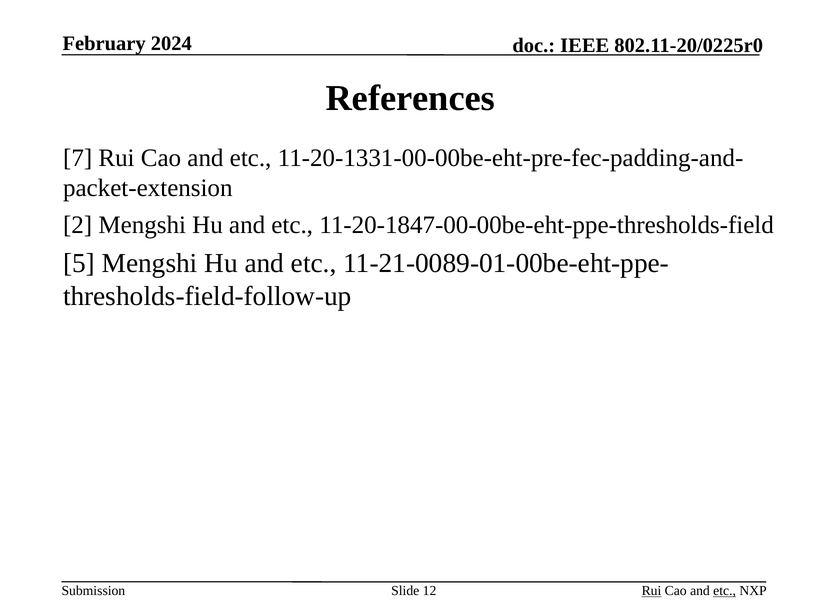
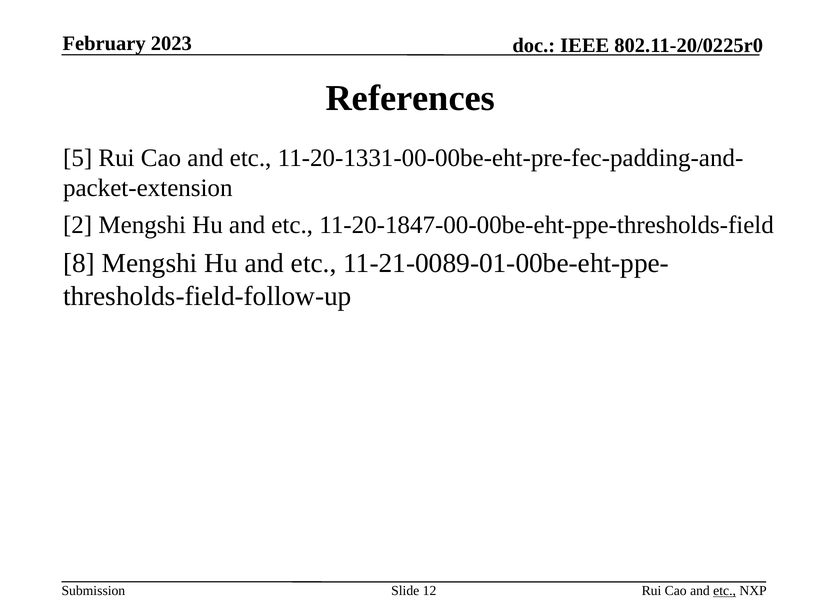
2024: 2024 -> 2023
7: 7 -> 5
5: 5 -> 8
Rui at (651, 591) underline: present -> none
